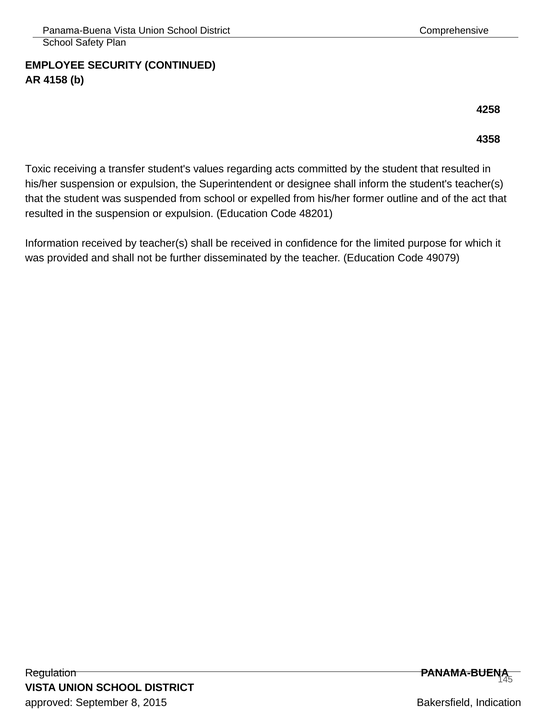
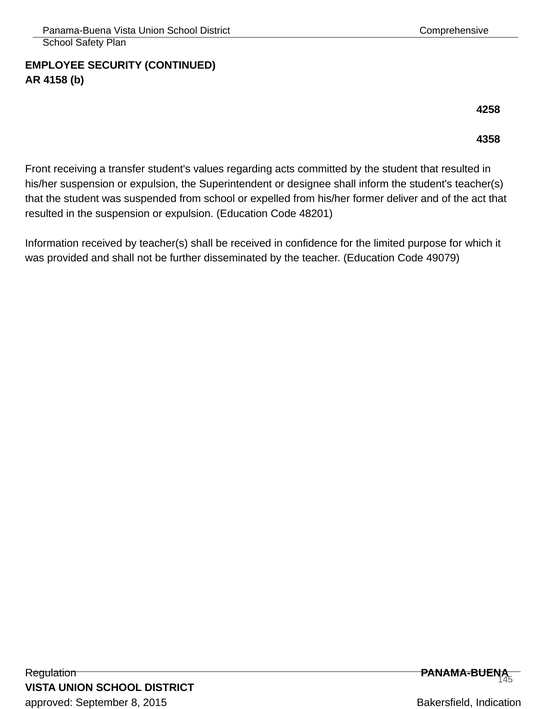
Toxic: Toxic -> Front
outline: outline -> deliver
